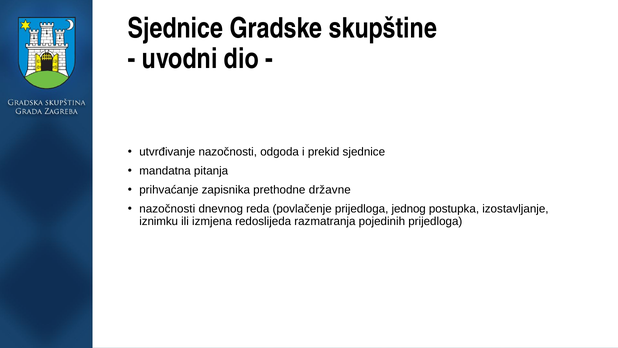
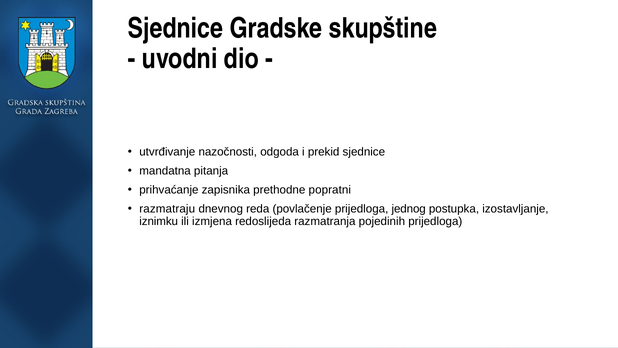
državne: državne -> popratni
nazočnosti at (167, 209): nazočnosti -> razmatraju
